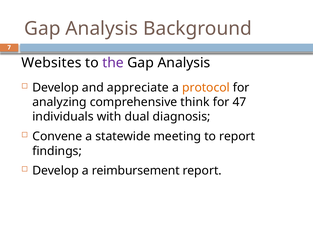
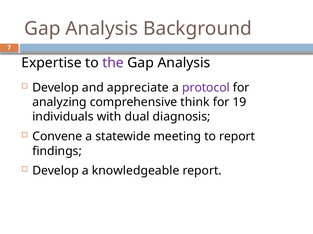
Websites: Websites -> Expertise
protocol colour: orange -> purple
47: 47 -> 19
reimbursement: reimbursement -> knowledgeable
